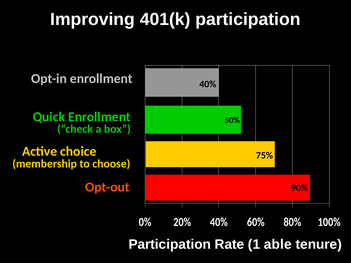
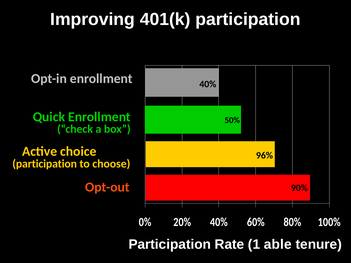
75%: 75% -> 96%
membership at (45, 164): membership -> participation
